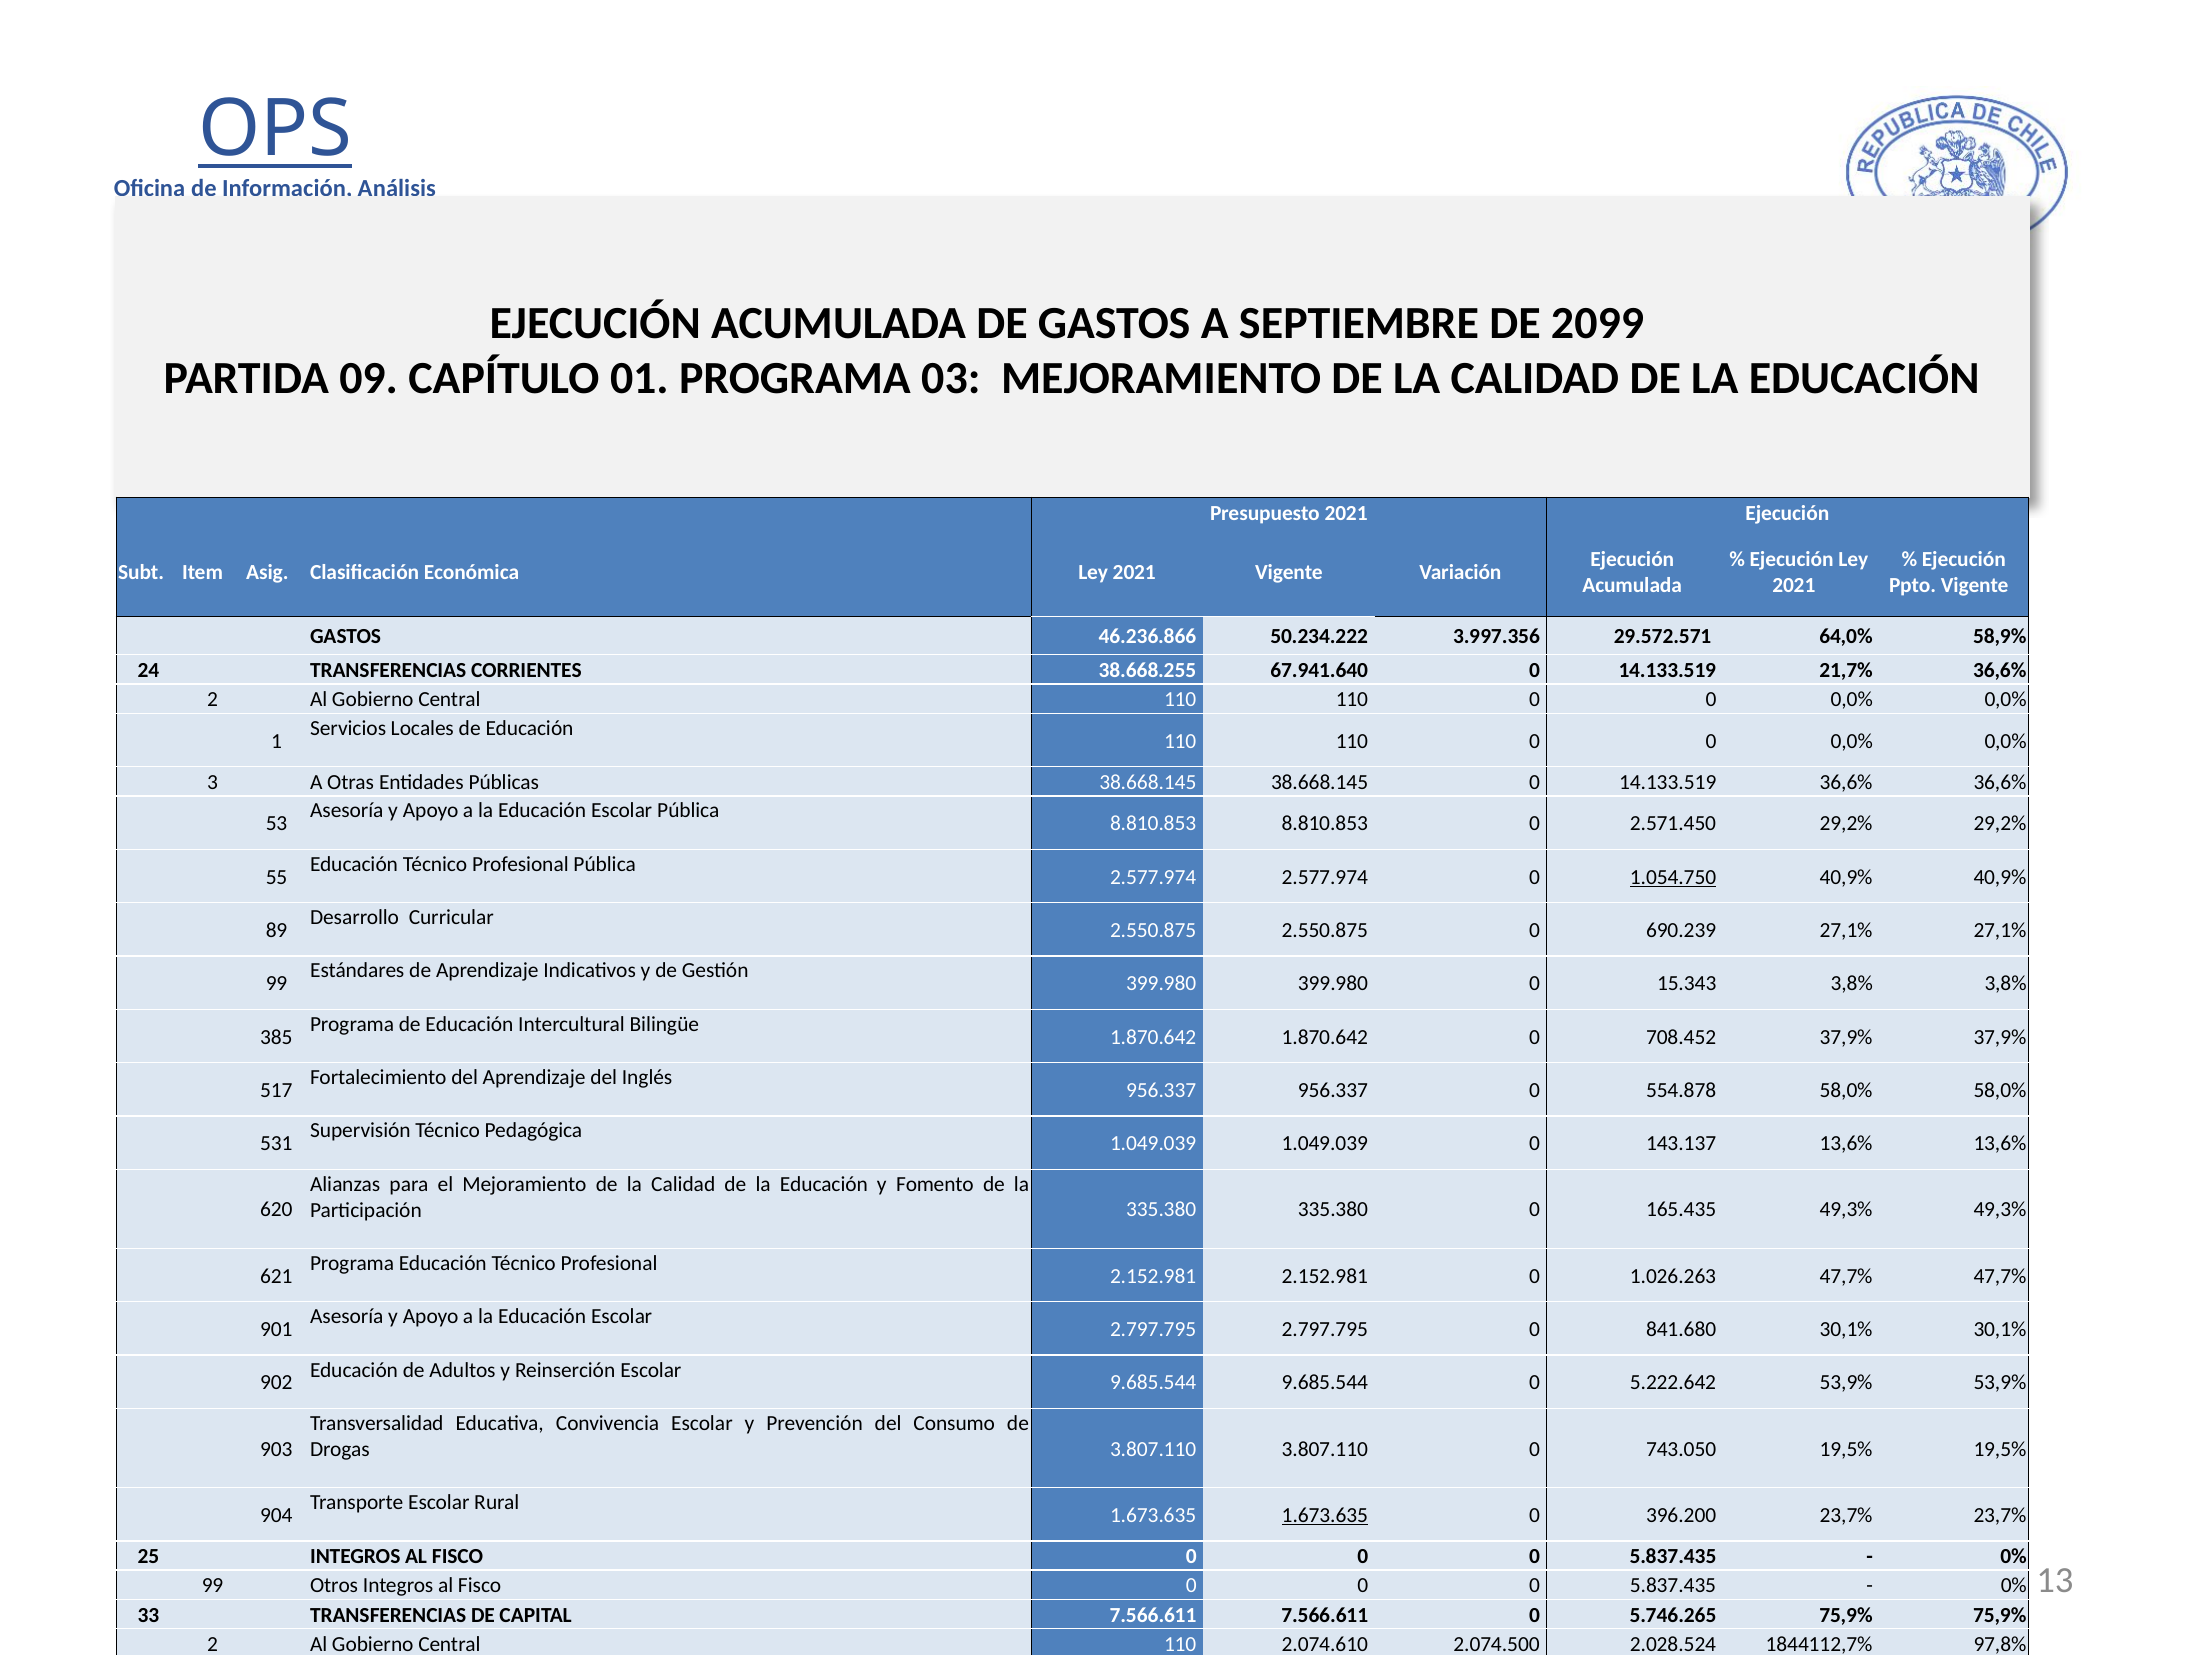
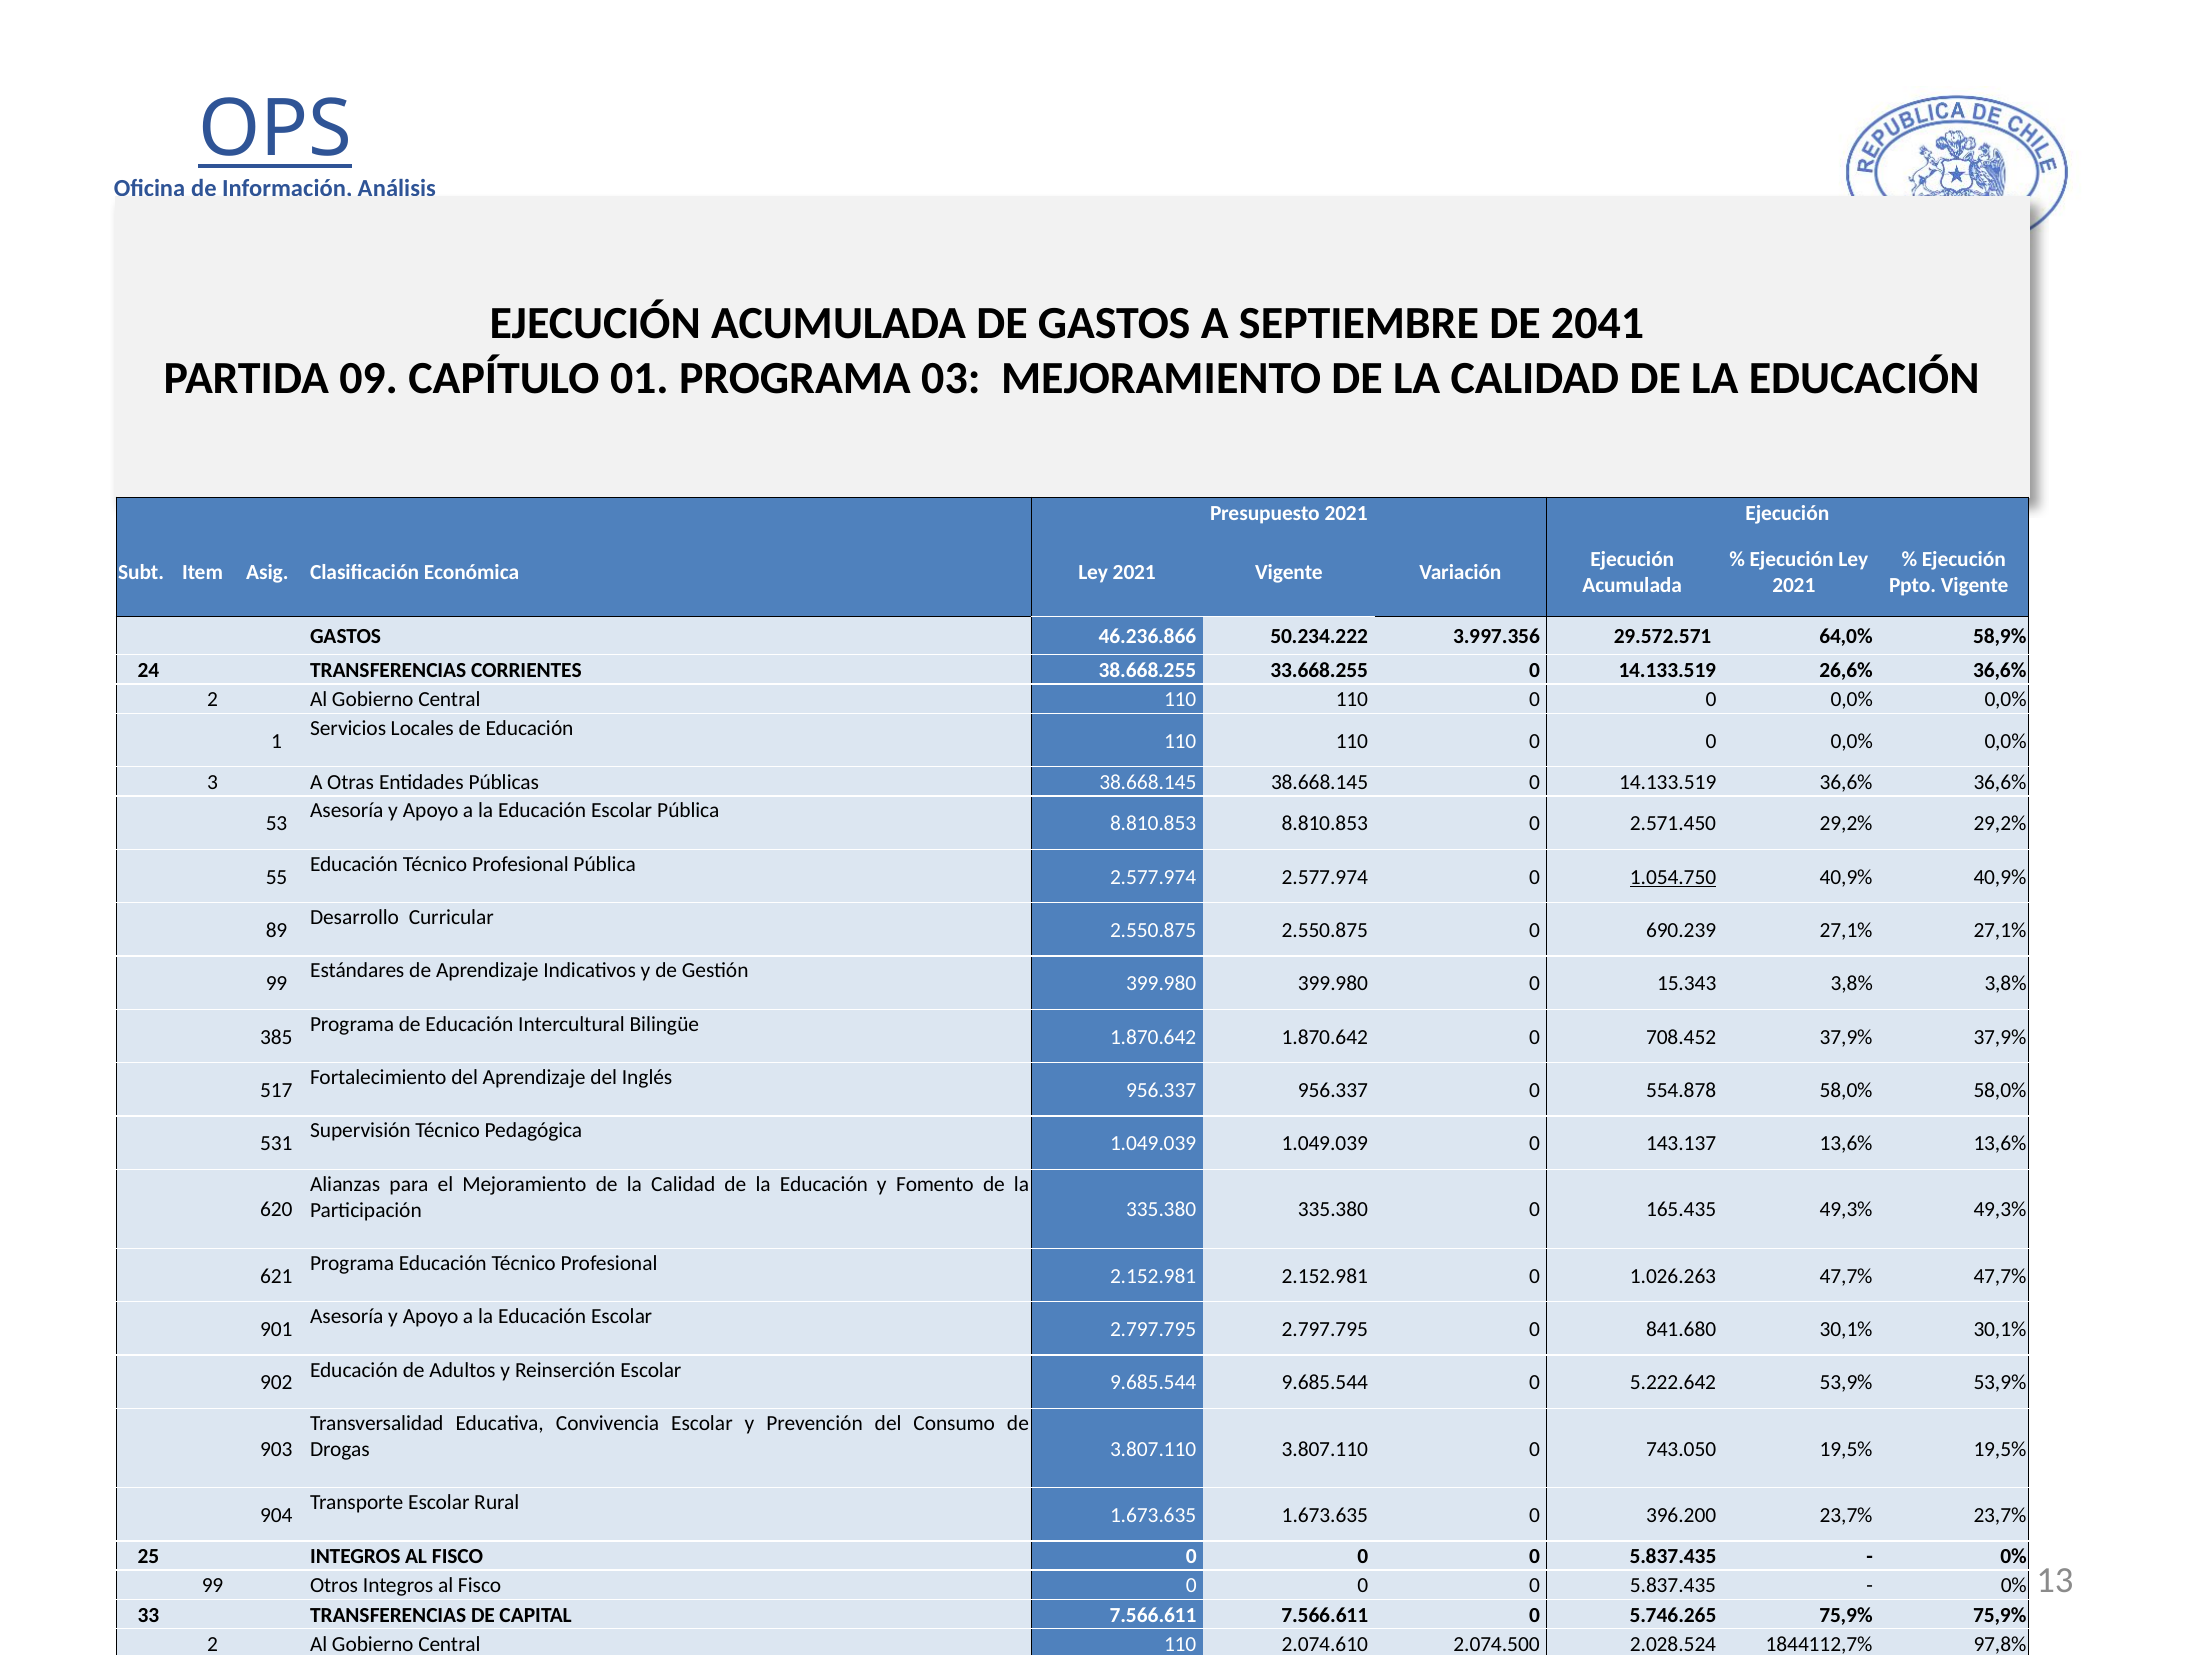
2099: 2099 -> 2041
67.941.640: 67.941.640 -> 33.668.255
21,7%: 21,7% -> 26,6%
1.673.635 at (1325, 1515) underline: present -> none
